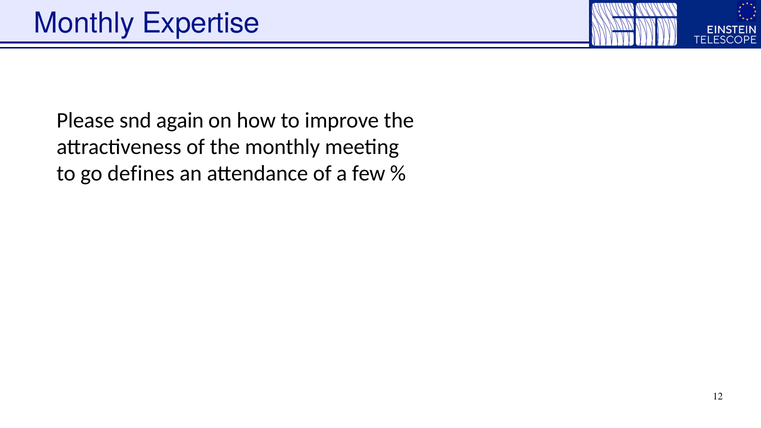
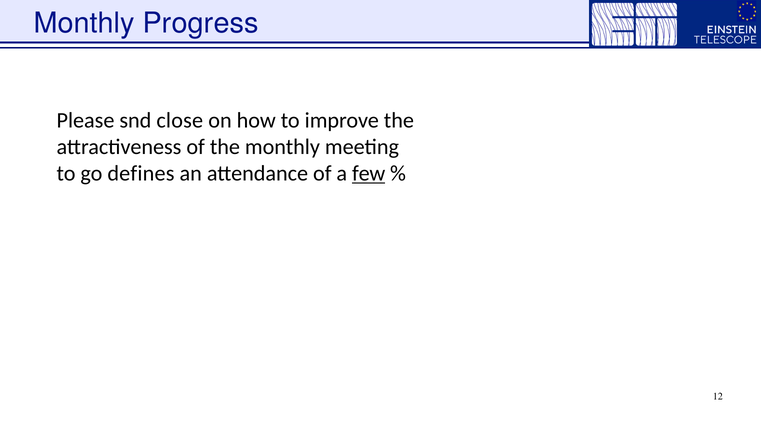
Expertise: Expertise -> Progress
again: again -> close
few underline: none -> present
